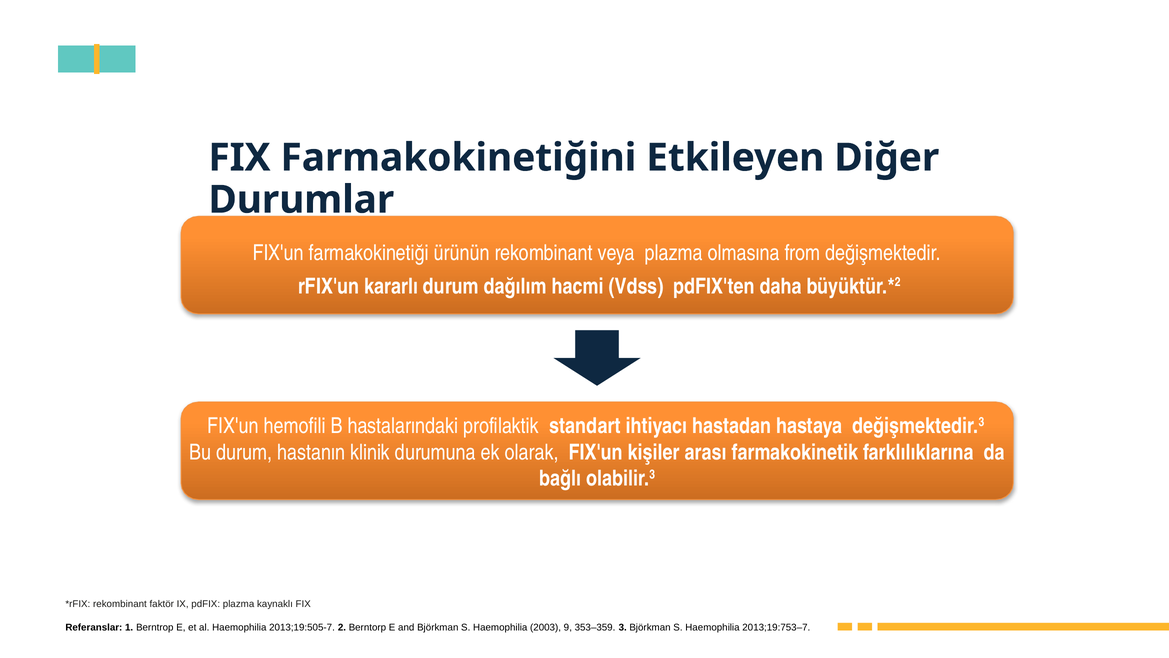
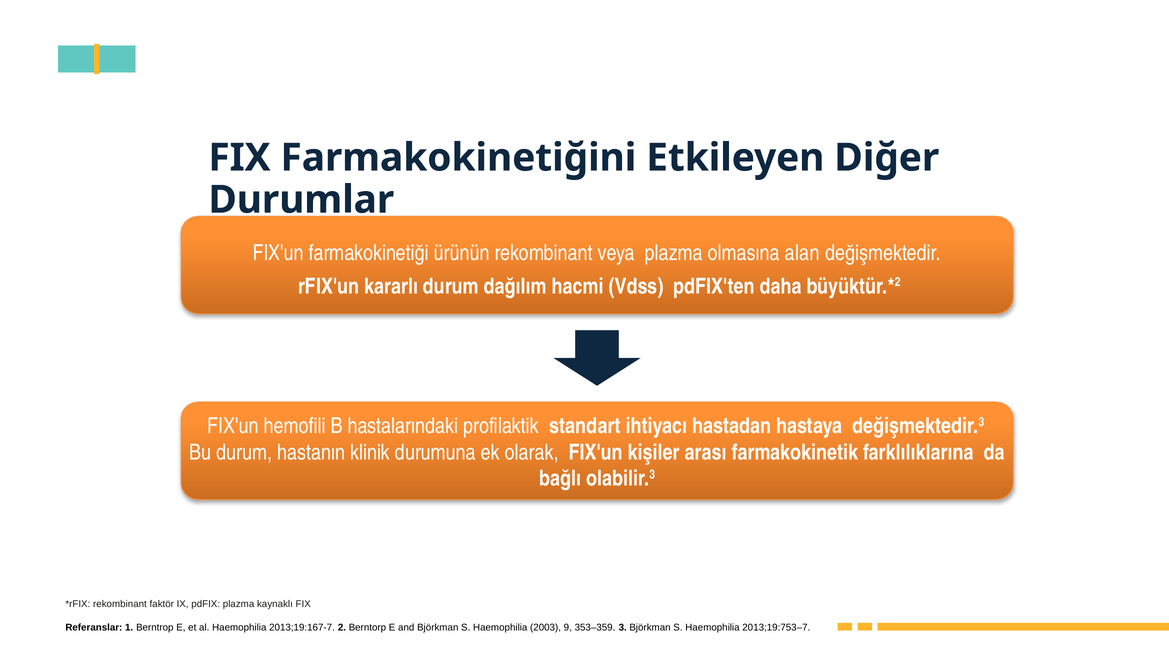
from: from -> alan
2013;19:505-7: 2013;19:505-7 -> 2013;19:167-7
